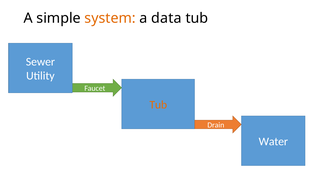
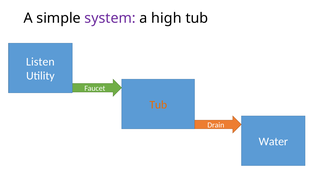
system colour: orange -> purple
data: data -> high
Sewer: Sewer -> Listen
